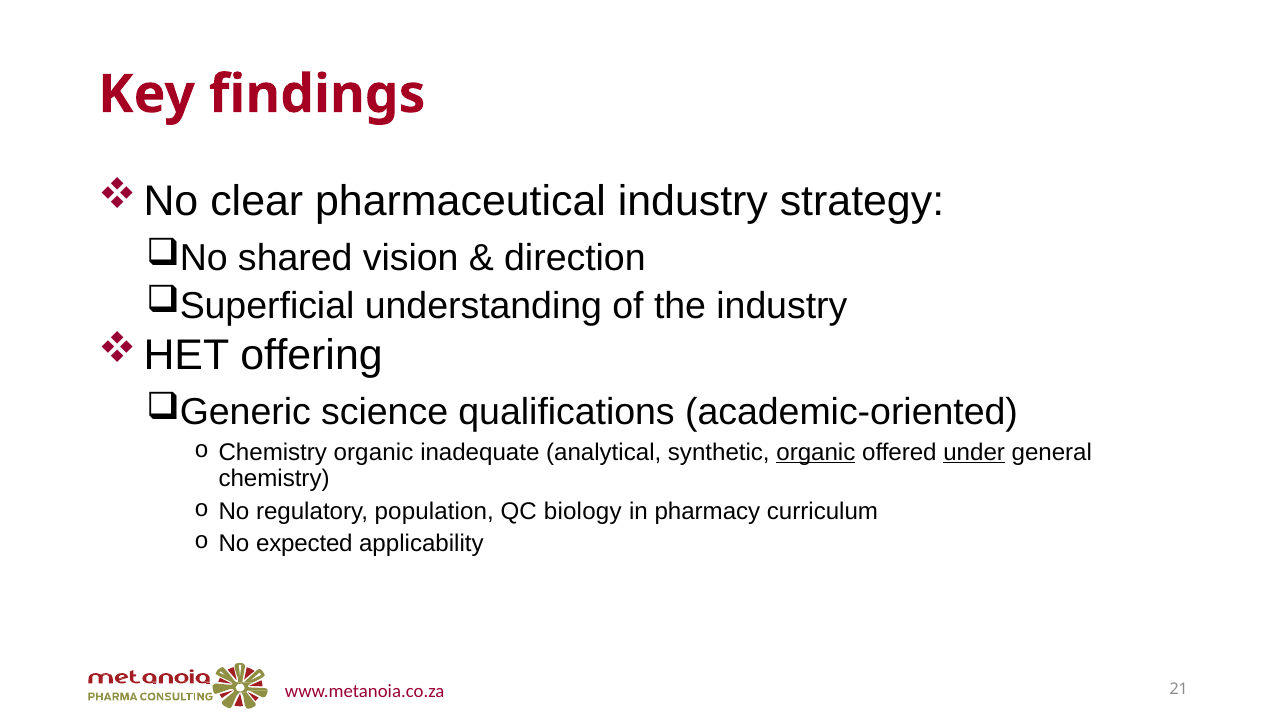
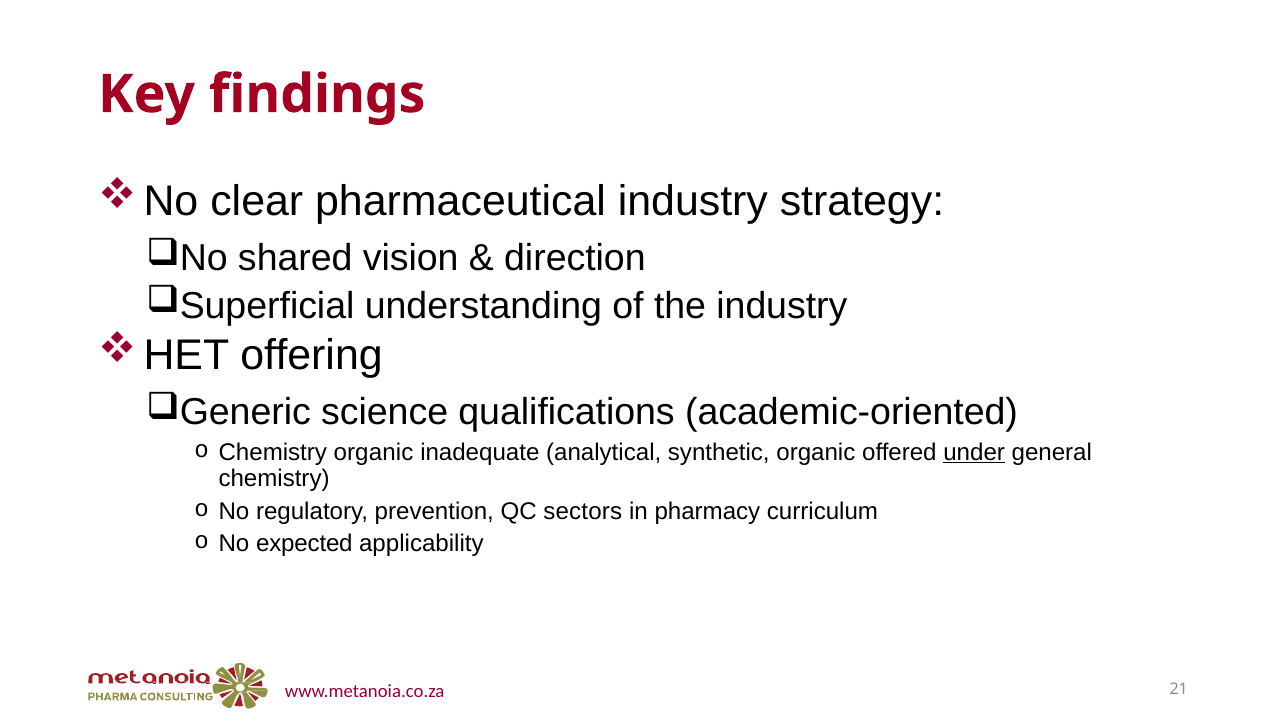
organic at (816, 453) underline: present -> none
population: population -> prevention
biology: biology -> sectors
